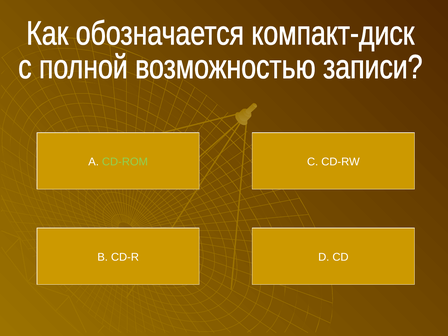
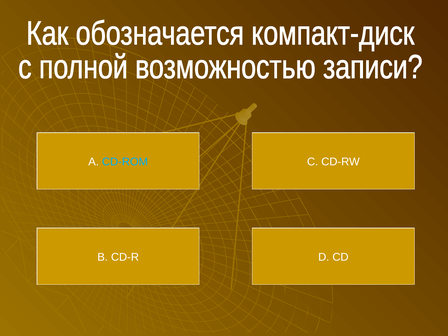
CD-ROM colour: light green -> light blue
